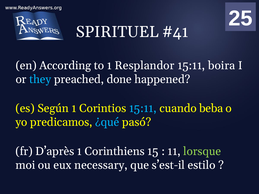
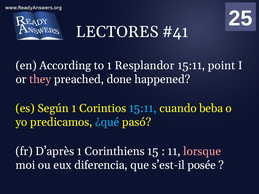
SPIRITUEL: SPIRITUEL -> LECTORES
boira: boira -> point
they colour: light blue -> pink
lorsque colour: light green -> pink
necessary: necessary -> diferencia
estilo: estilo -> posée
